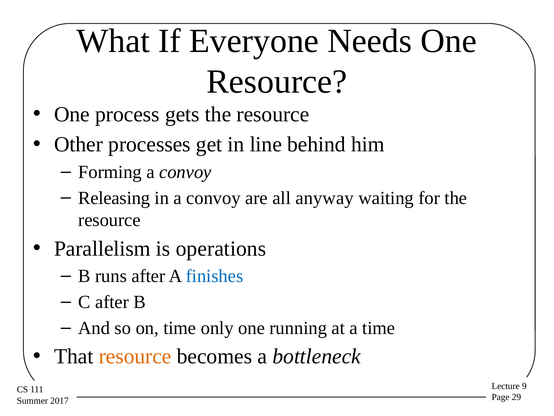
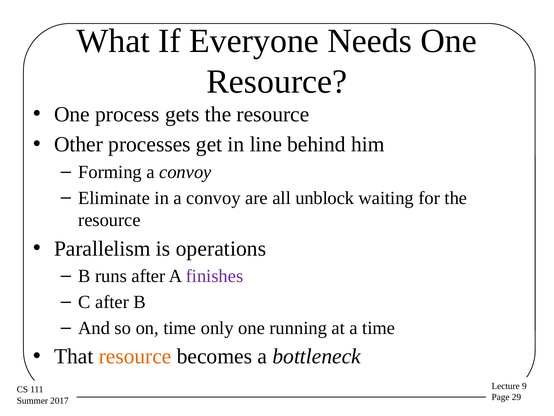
Releasing: Releasing -> Eliminate
anyway: anyway -> unblock
finishes colour: blue -> purple
